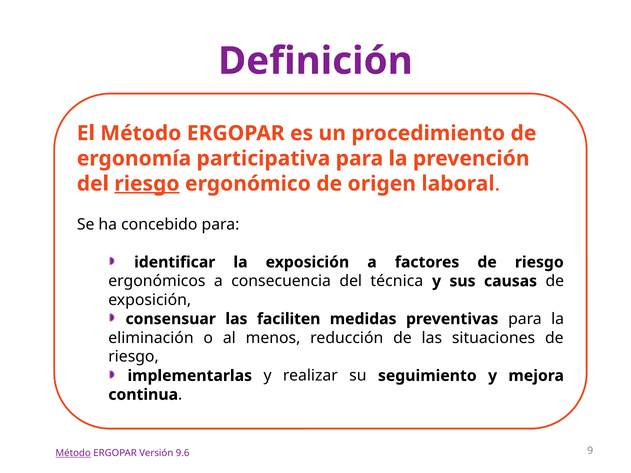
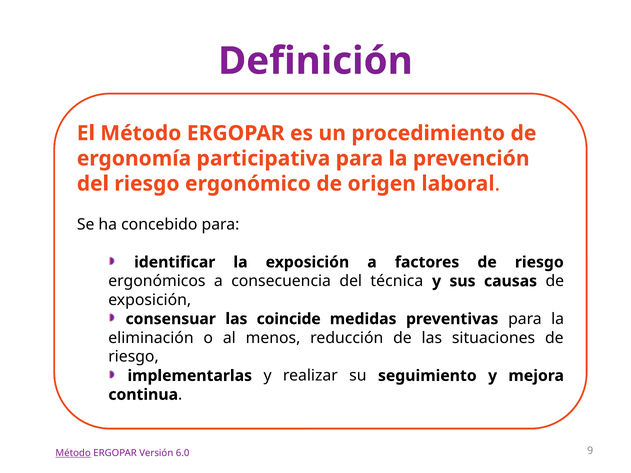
riesgo at (147, 184) underline: present -> none
faciliten: faciliten -> coincide
9.6: 9.6 -> 6.0
